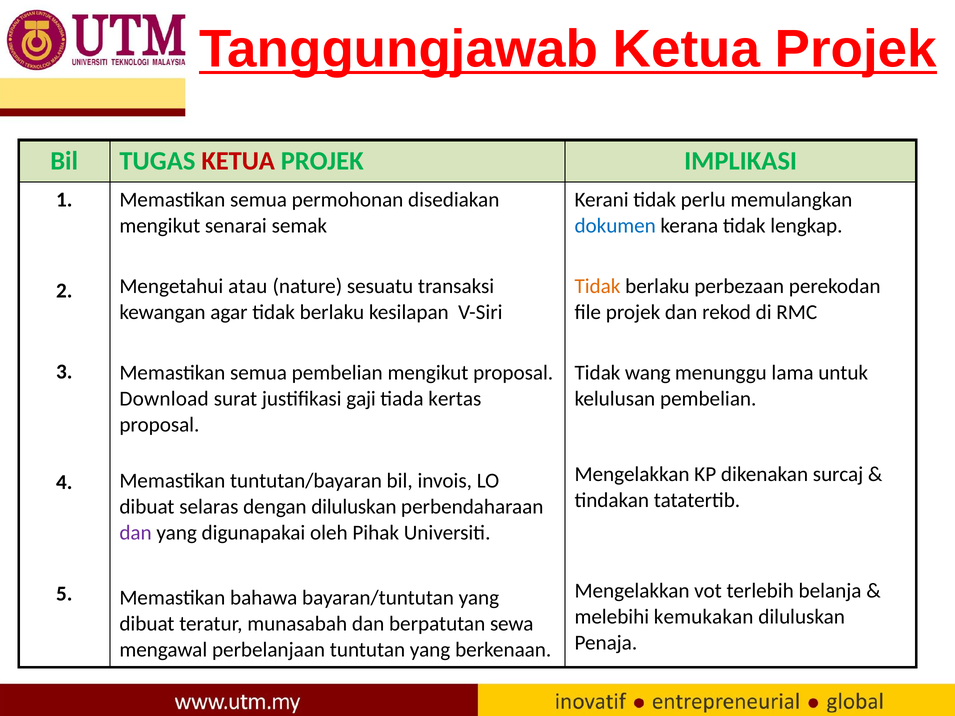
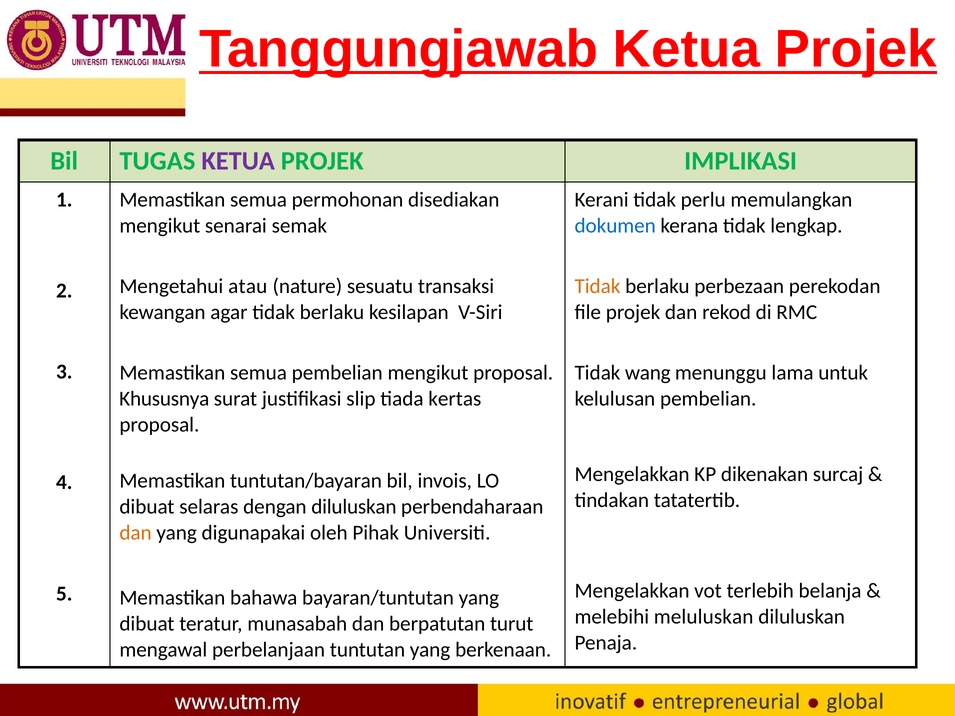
KETUA at (238, 161) colour: red -> purple
Download: Download -> Khususnya
gaji: gaji -> slip
dan at (136, 533) colour: purple -> orange
kemukakan: kemukakan -> meluluskan
sewa: sewa -> turut
